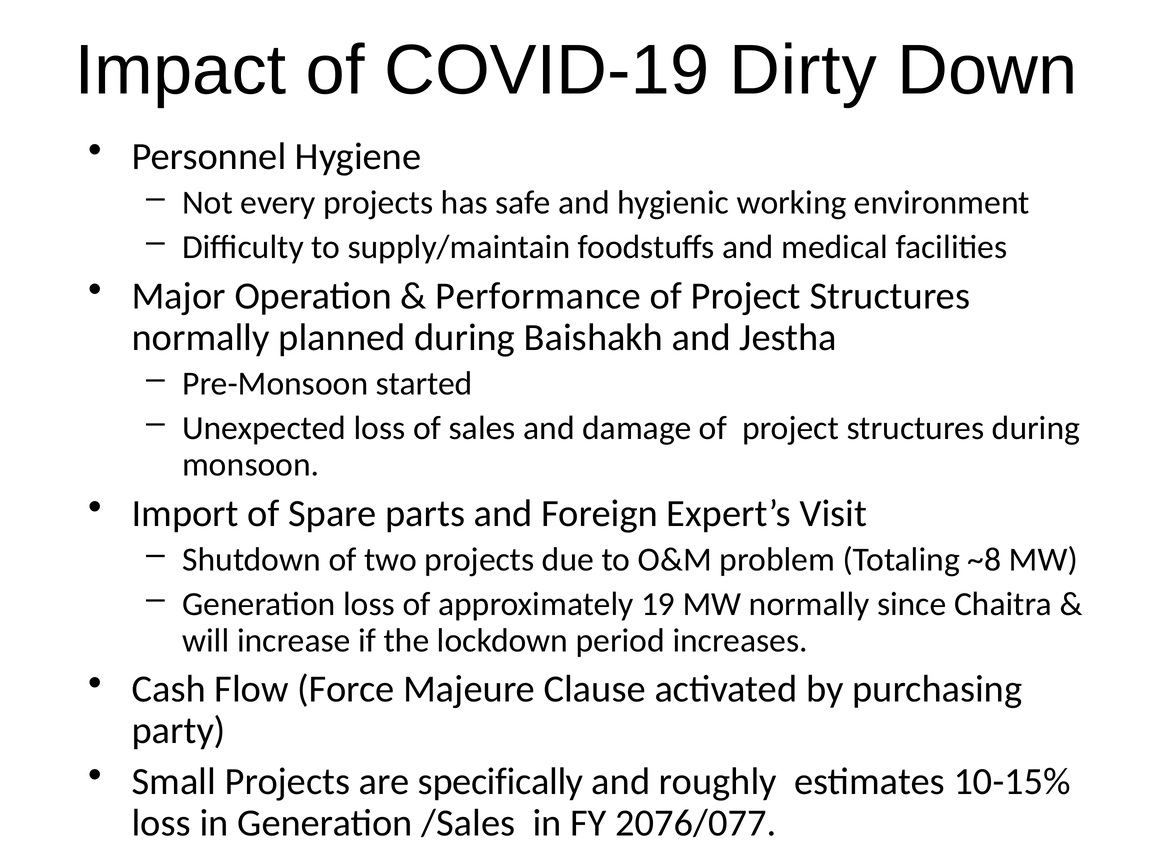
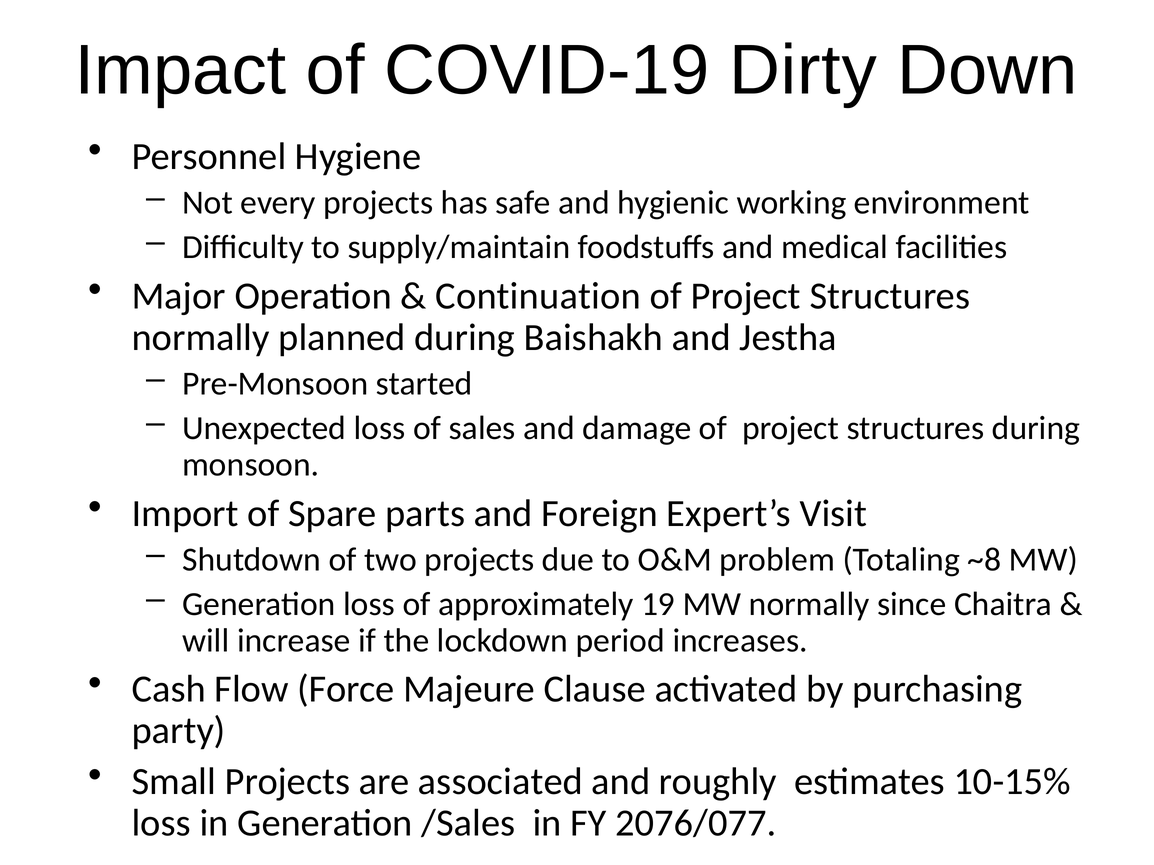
Performance: Performance -> Continuation
specifically: specifically -> associated
